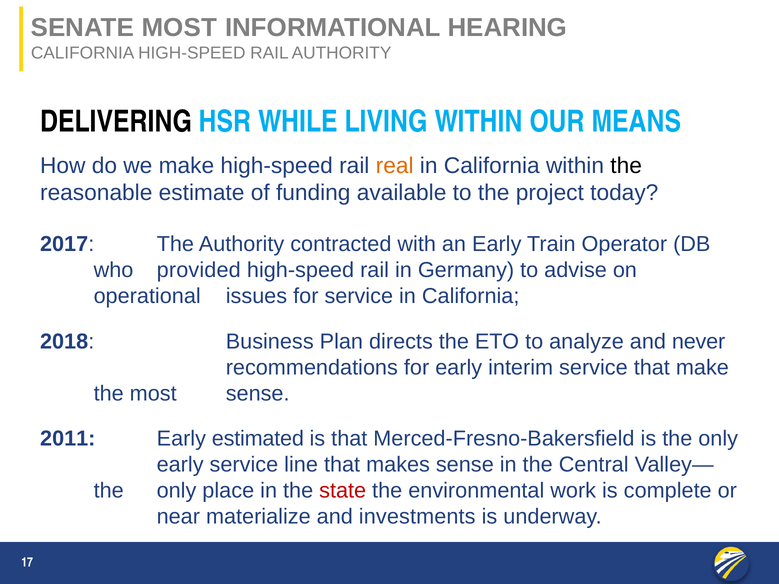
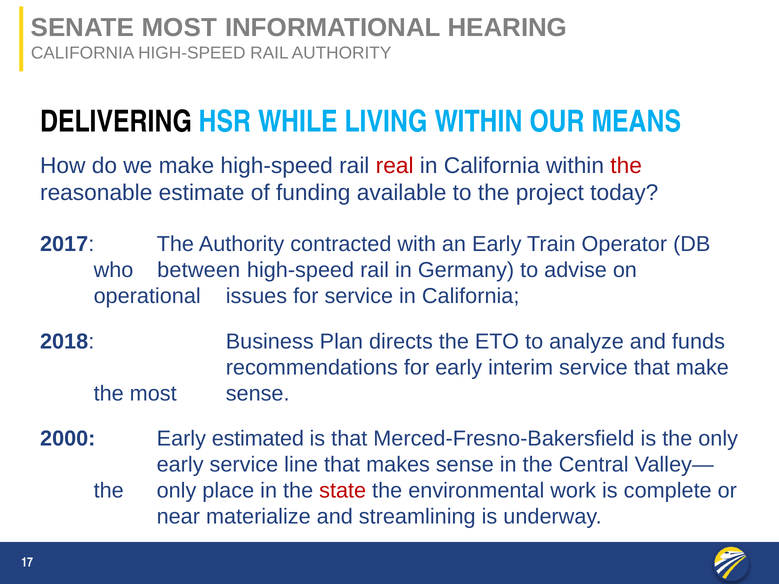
real colour: orange -> red
the at (626, 166) colour: black -> red
provided: provided -> between
never: never -> funds
2011: 2011 -> 2000
investments: investments -> streamlining
